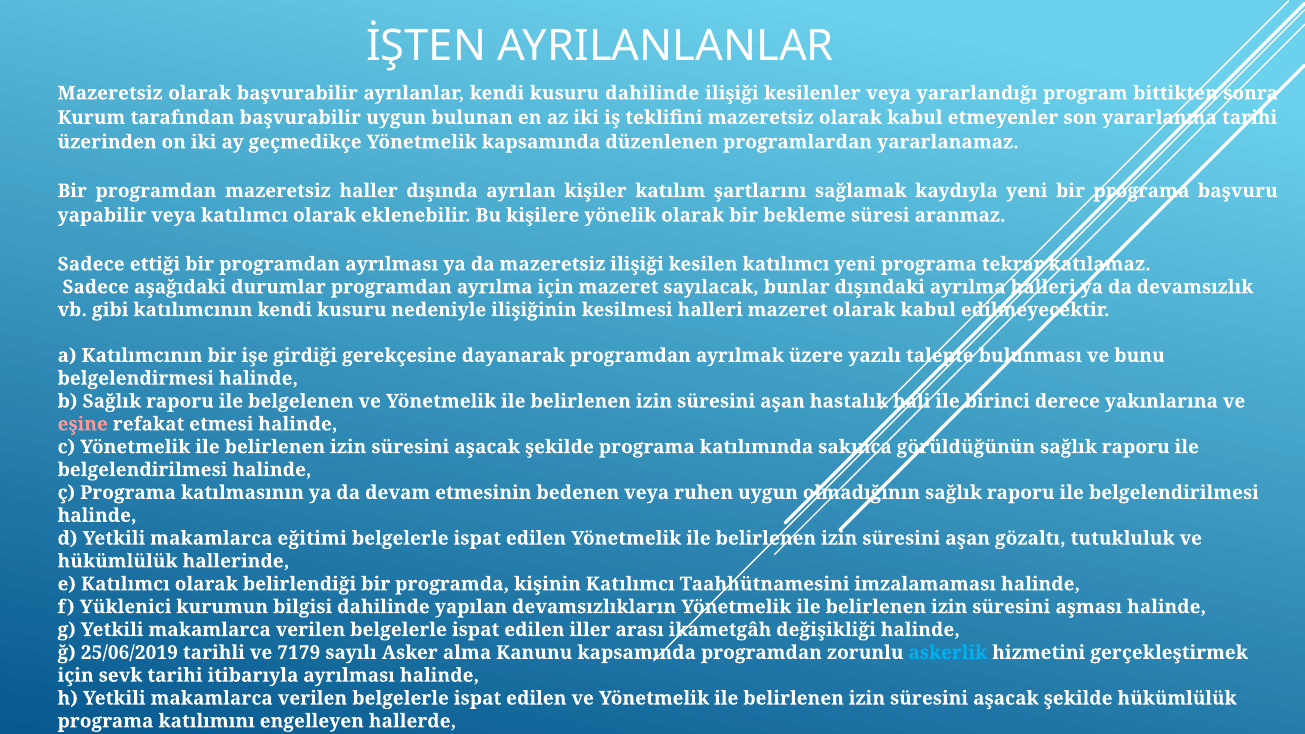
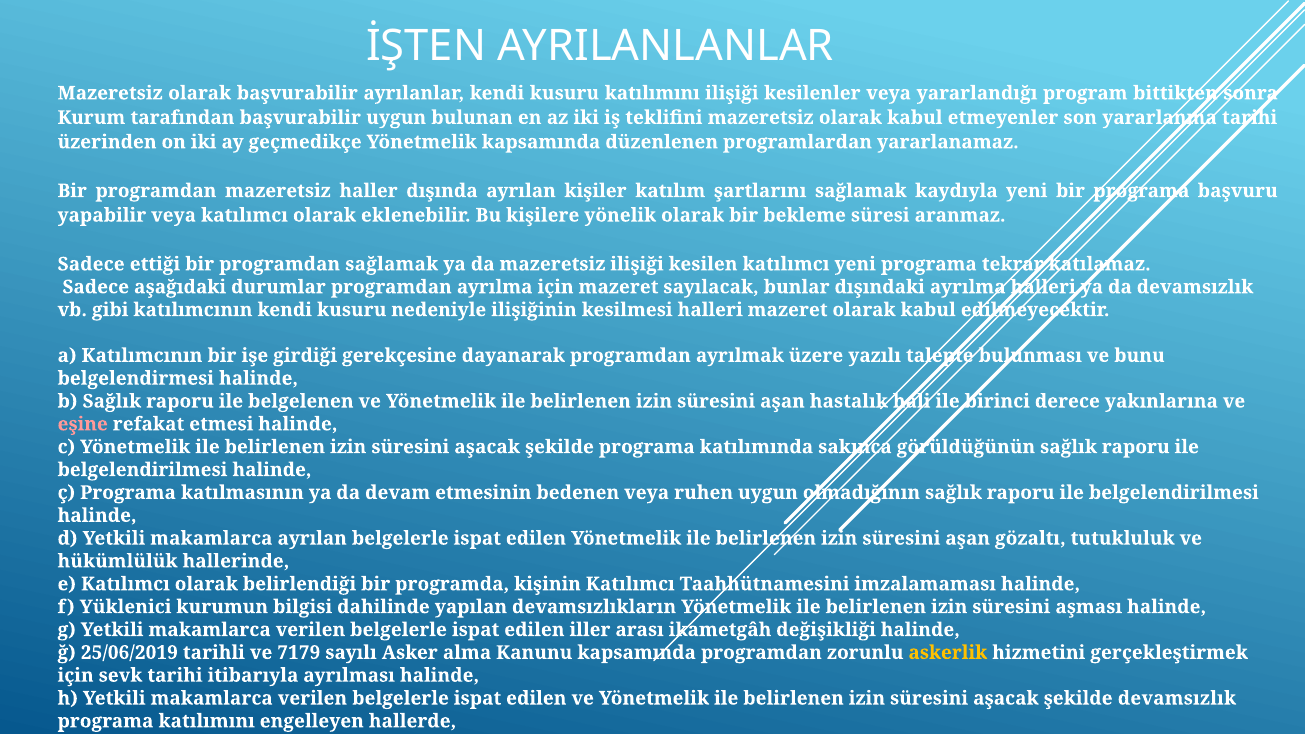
kusuru dahilinde: dahilinde -> katılımını
programdan ayrılması: ayrılması -> sağlamak
makamlarca eğitimi: eğitimi -> ayrılan
askerlik colour: light blue -> yellow
şekilde hükümlülük: hükümlülük -> devamsızlık
